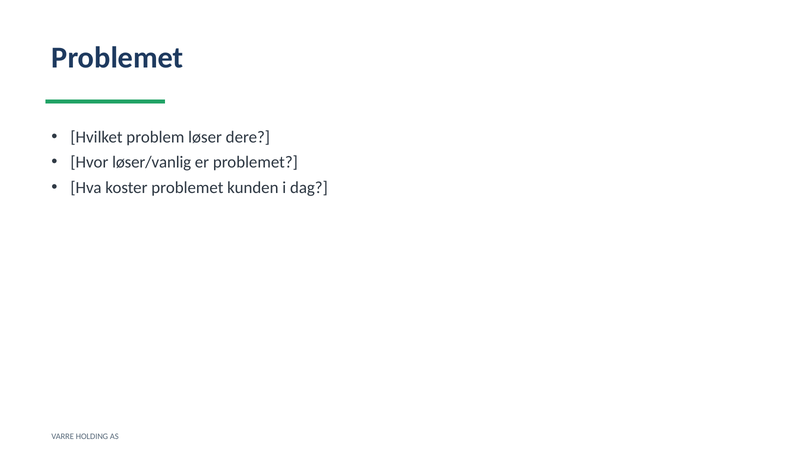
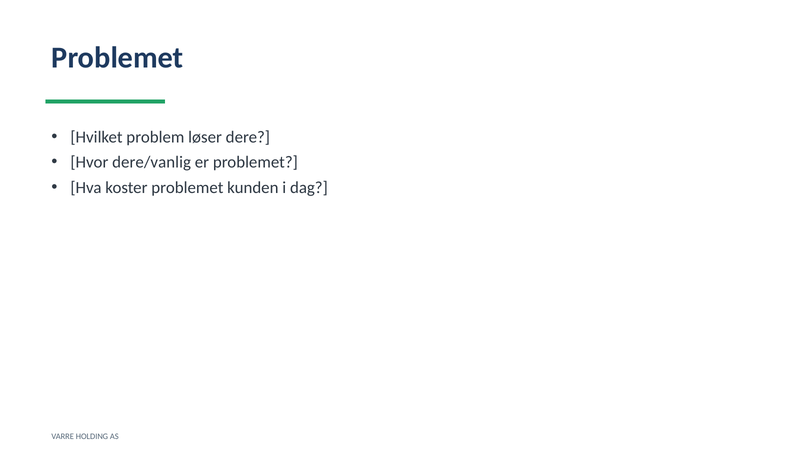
løser/vanlig: løser/vanlig -> dere/vanlig
